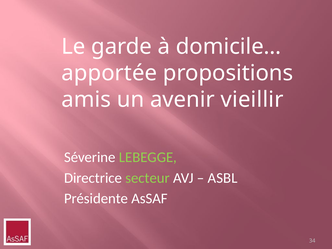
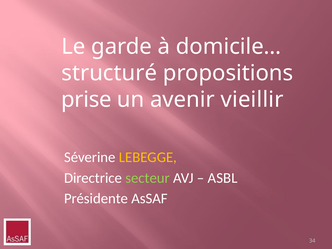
apportée: apportée -> structuré
amis: amis -> prise
LEBEGGE colour: light green -> yellow
